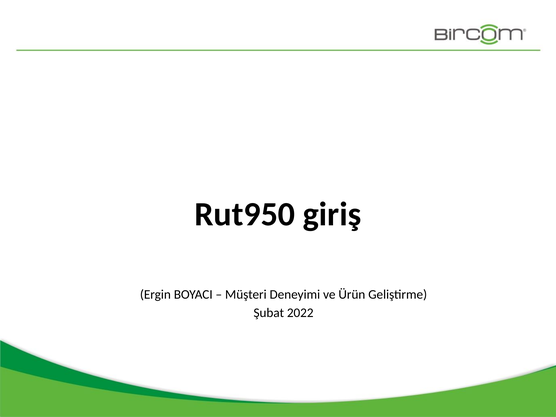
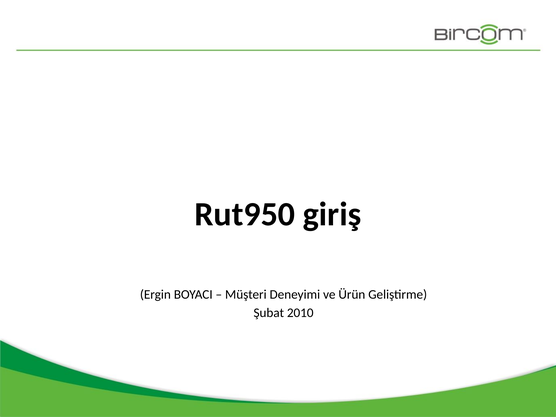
2022: 2022 -> 2010
